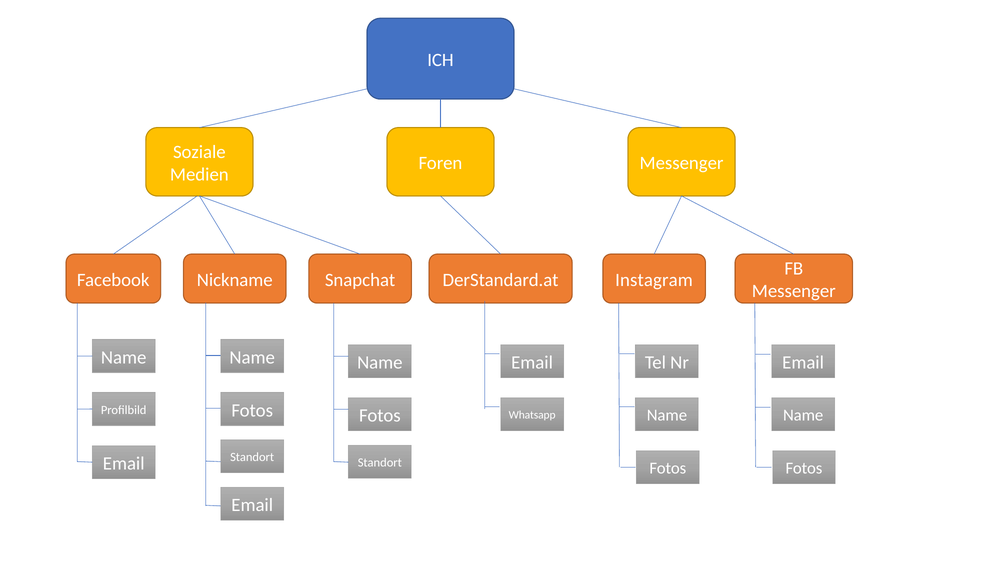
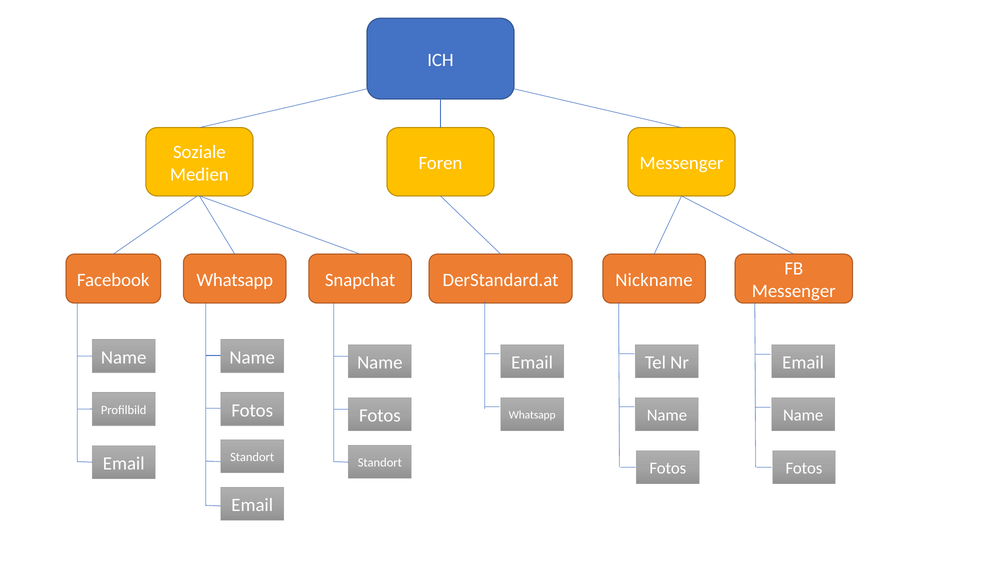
Facebook Nickname: Nickname -> Whatsapp
Instagram: Instagram -> Nickname
